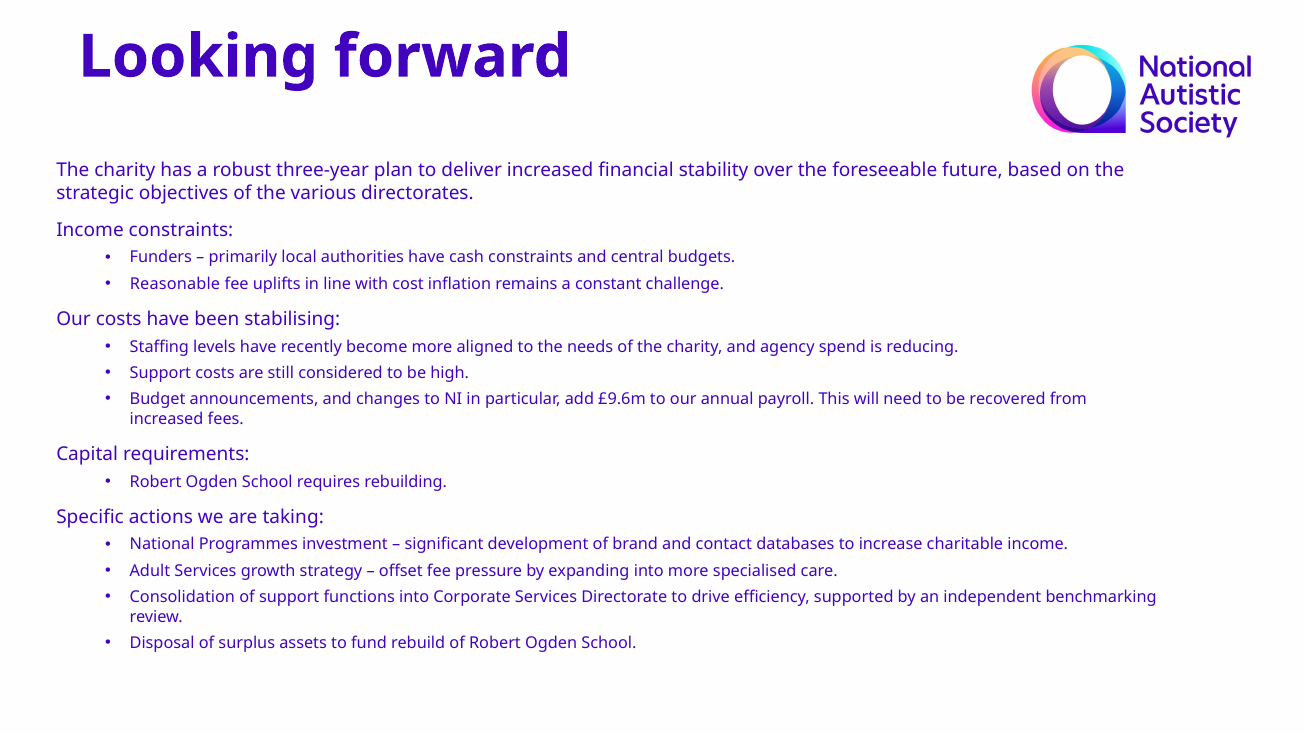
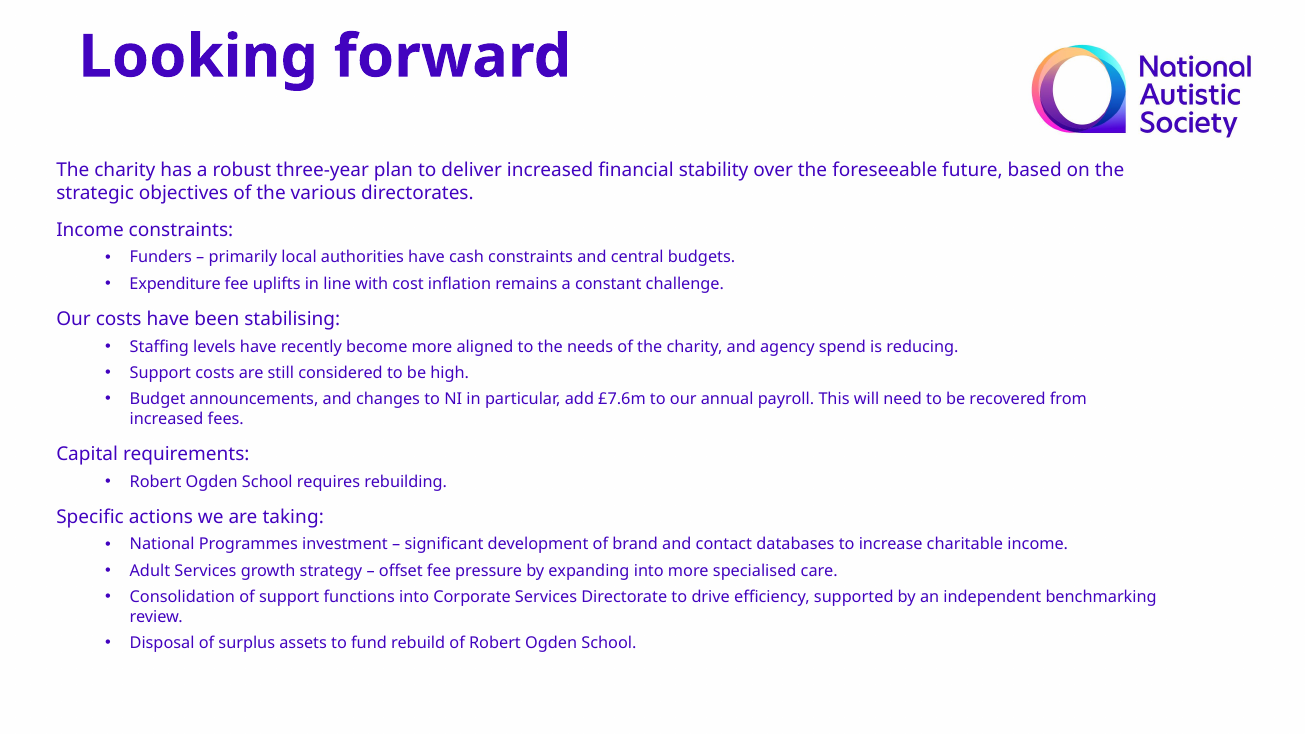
Reasonable: Reasonable -> Expenditure
£9.6m: £9.6m -> £7.6m
